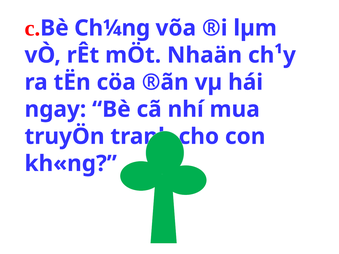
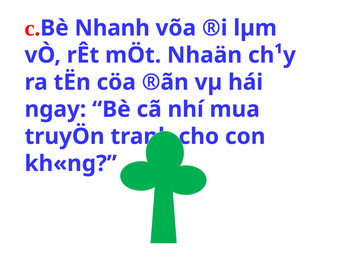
Ch¼ng: Ch¼ng -> Nhanh
